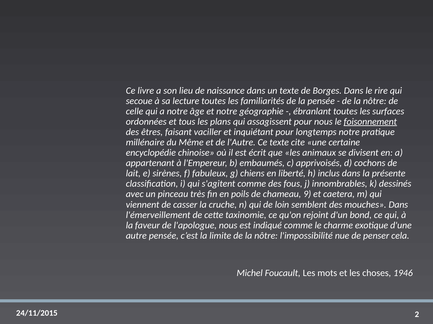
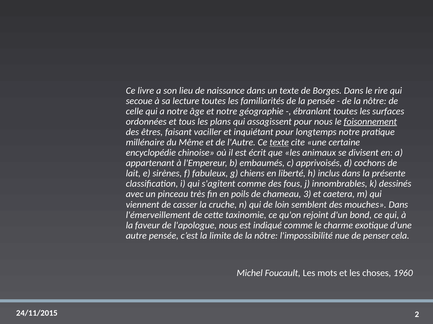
texte at (279, 143) underline: none -> present
9: 9 -> 3
1946: 1946 -> 1960
